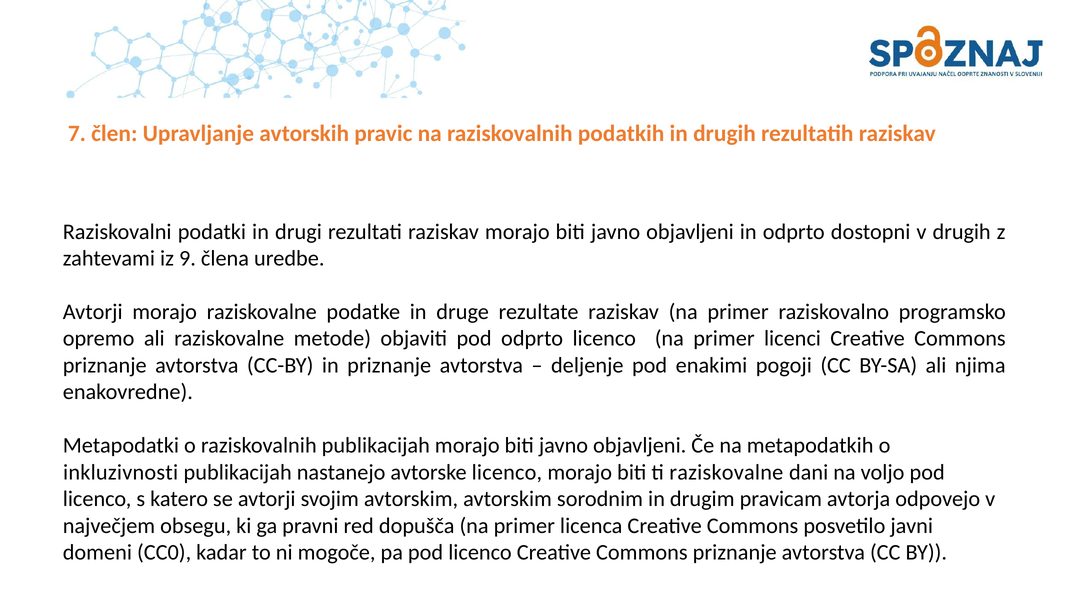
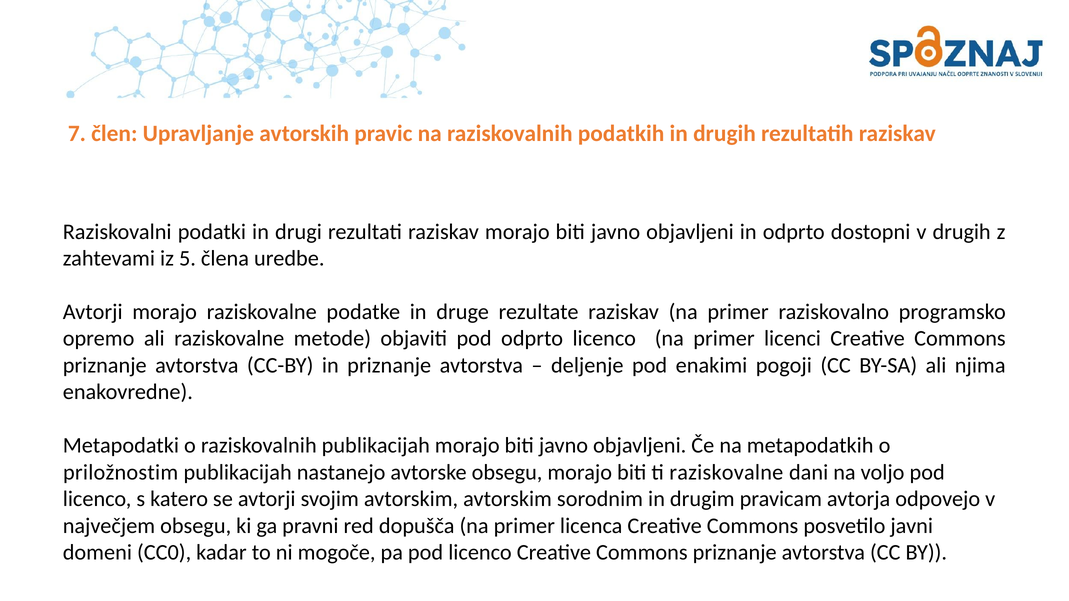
9: 9 -> 5
inkluzivnosti: inkluzivnosti -> priložnostim
avtorske licenco: licenco -> obsegu
